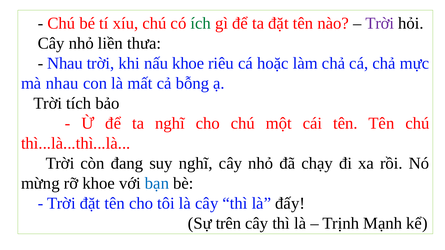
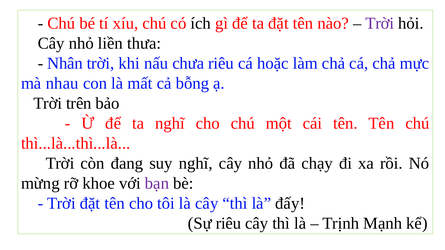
ích colour: green -> black
Nhau at (65, 63): Nhau -> Nhân
nấu khoe: khoe -> chưa
tích: tích -> trên
bạn colour: blue -> purple
Sự trên: trên -> riêu
